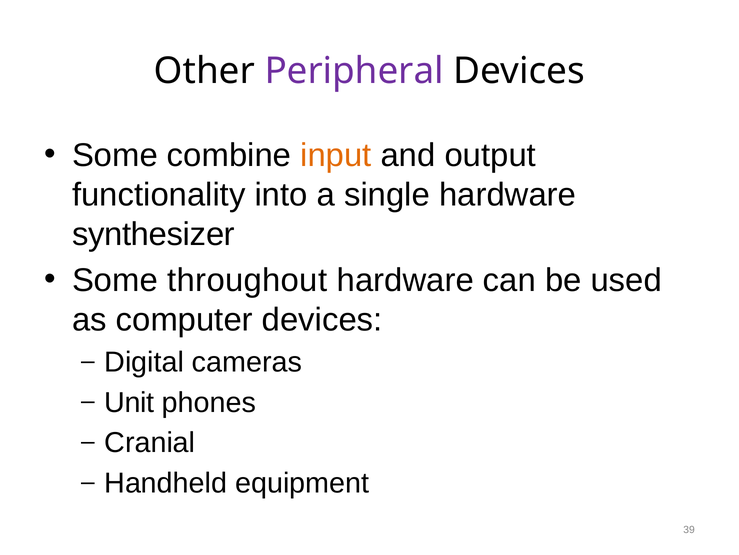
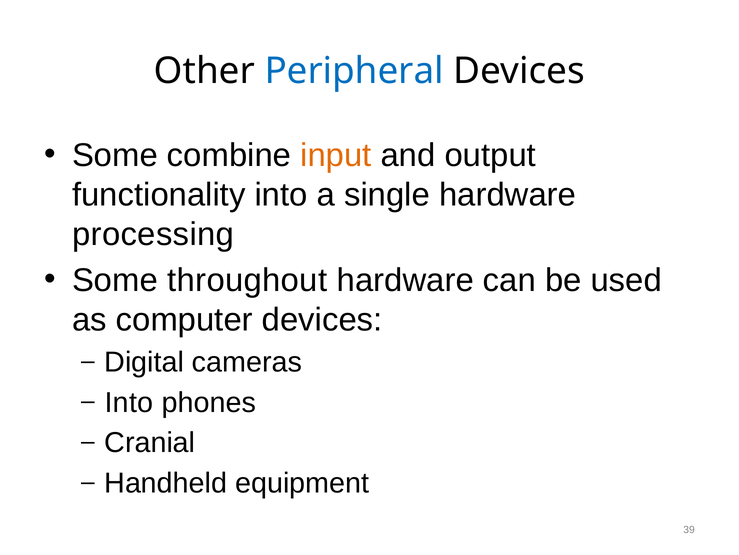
Peripheral colour: purple -> blue
synthesizer: synthesizer -> processing
Unit at (129, 402): Unit -> Into
